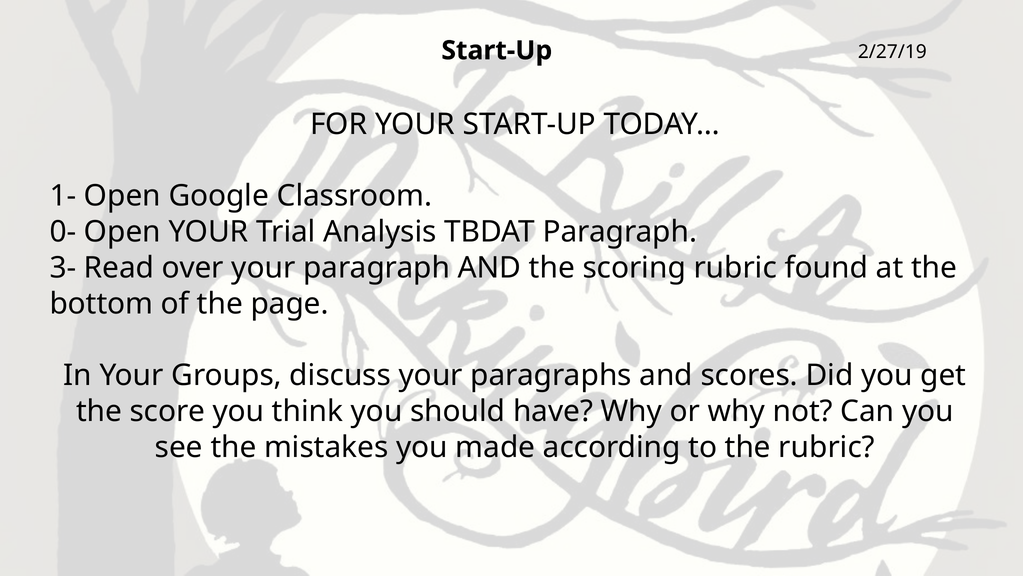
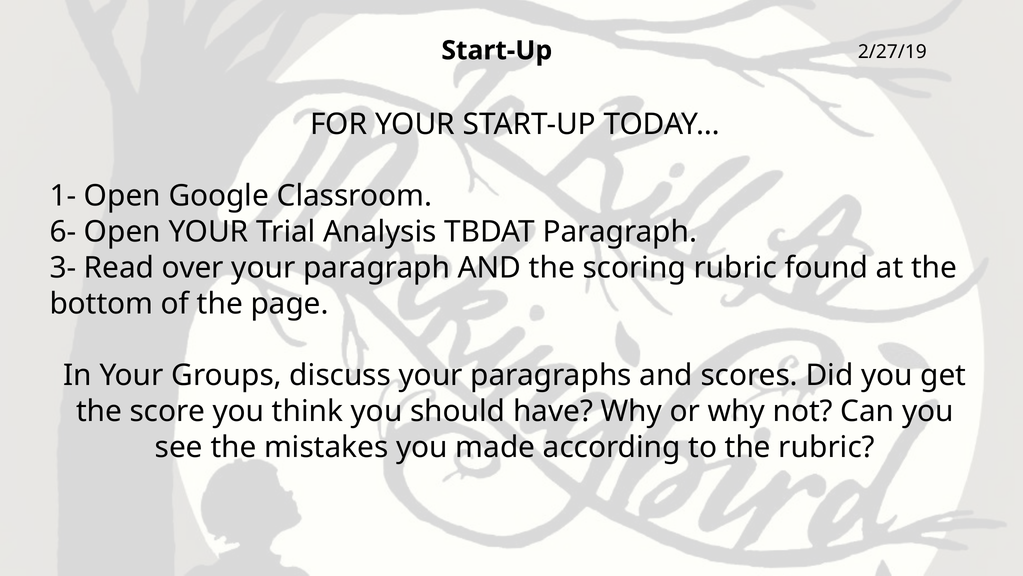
0-: 0- -> 6-
